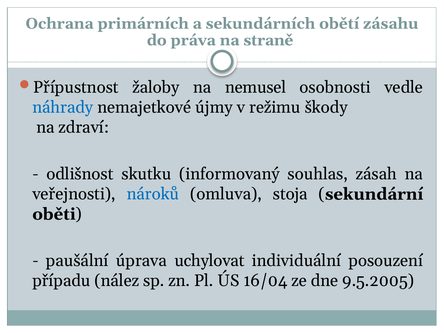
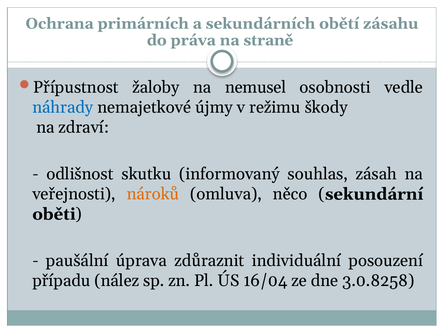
nároků colour: blue -> orange
stoja: stoja -> něco
uchylovat: uchylovat -> zdůraznit
9.5.2005: 9.5.2005 -> 3.0.8258
